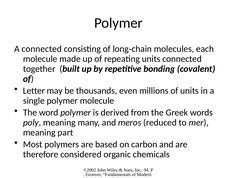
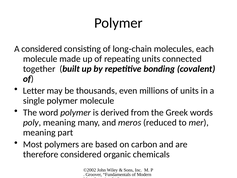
A connected: connected -> considered
